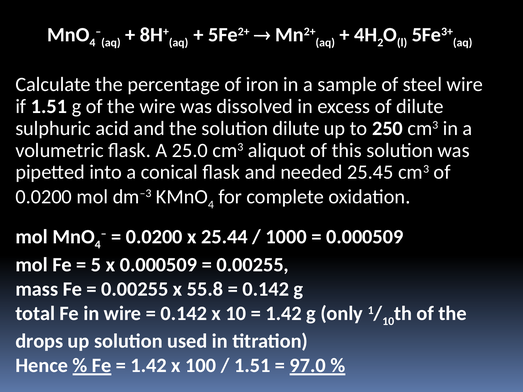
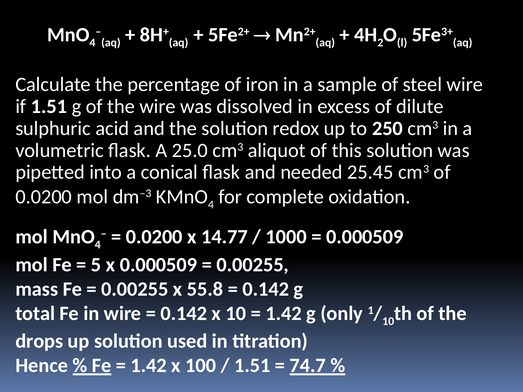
solution dilute: dilute -> redox
25.44: 25.44 -> 14.77
97.0: 97.0 -> 74.7
